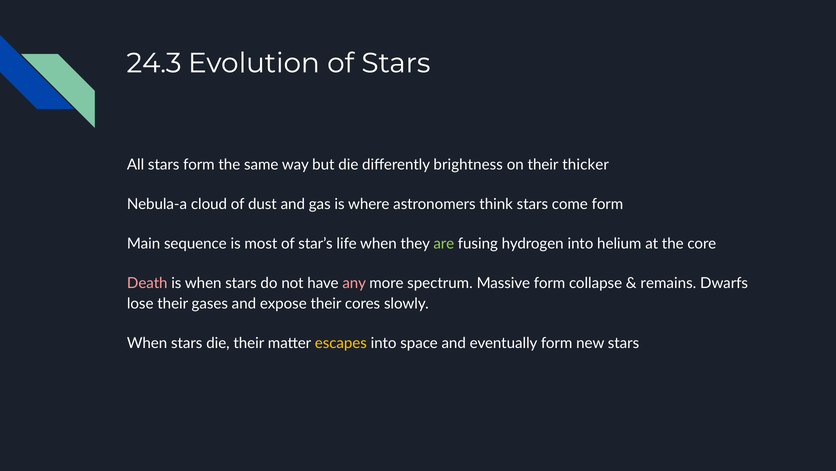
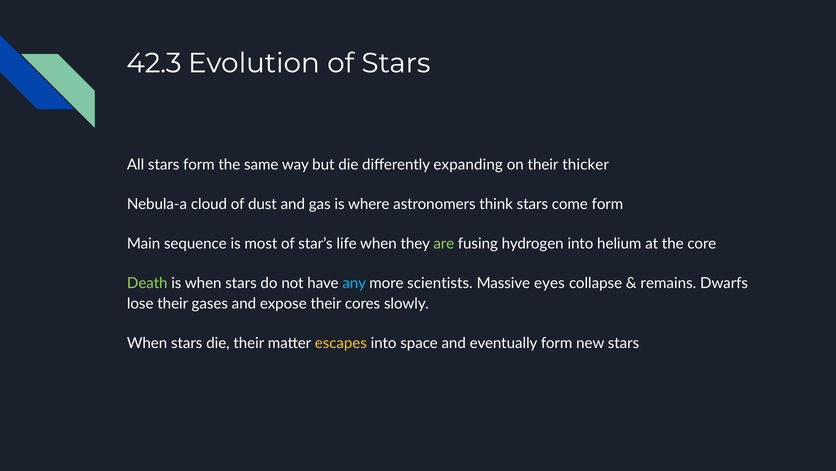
24.3: 24.3 -> 42.3
brightness: brightness -> expanding
Death colour: pink -> light green
any colour: pink -> light blue
spectrum: spectrum -> scientists
Massive form: form -> eyes
